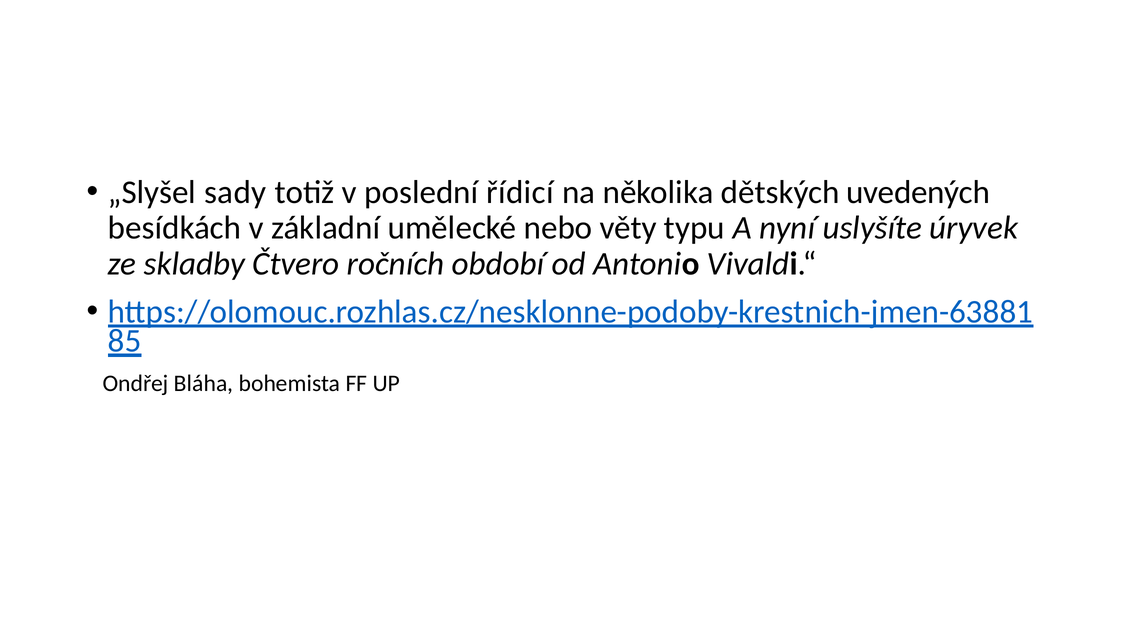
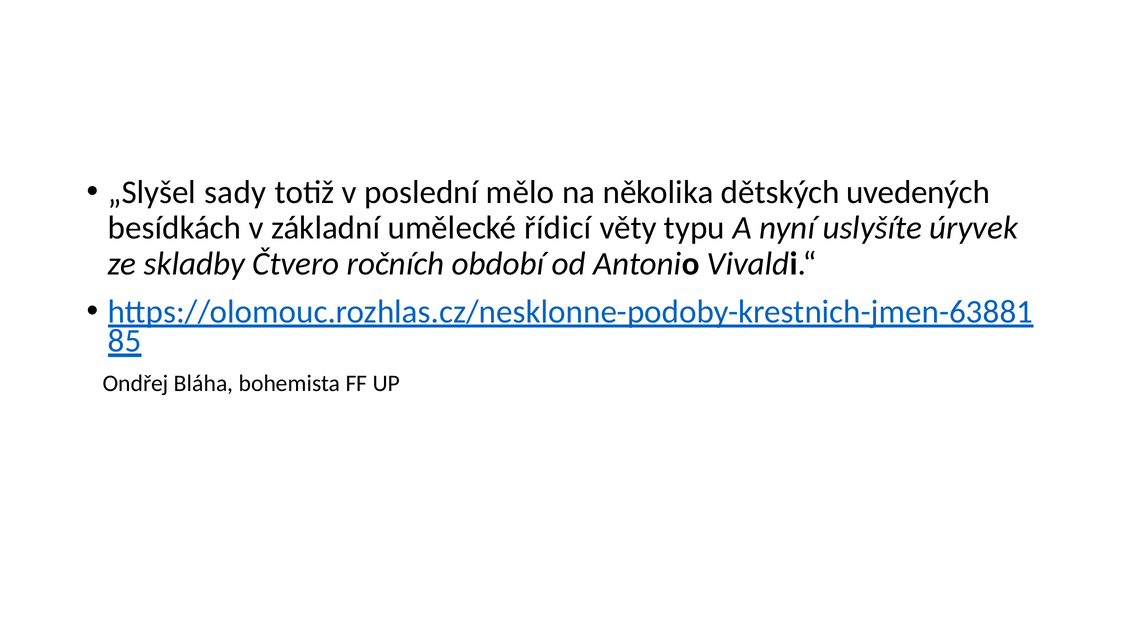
řídicí: řídicí -> mělo
nebo: nebo -> řídicí
